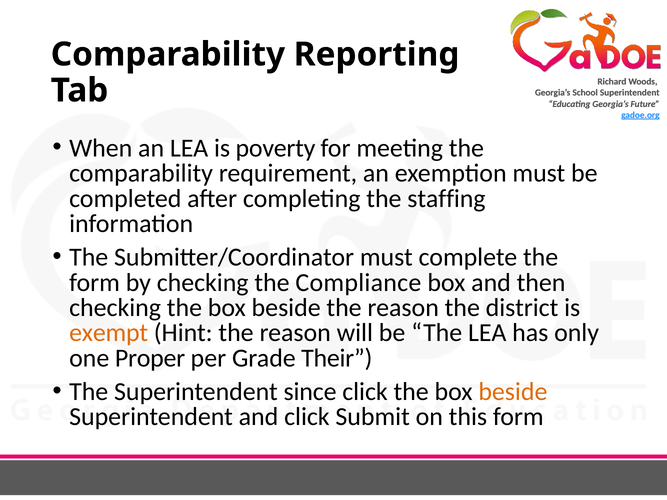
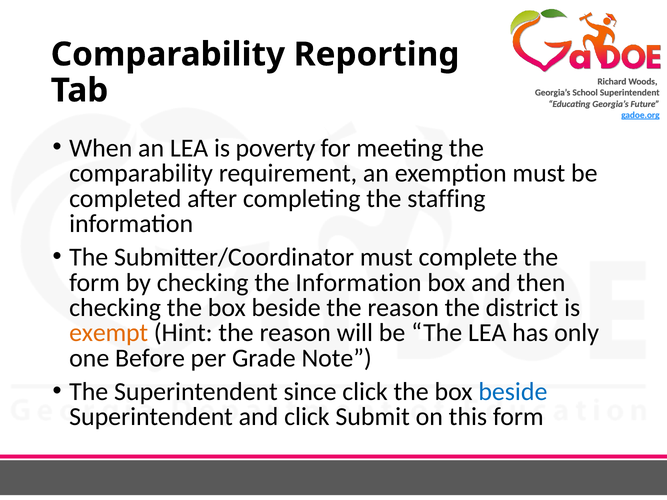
the Compliance: Compliance -> Information
Proper: Proper -> Before
Their: Their -> Note
beside at (513, 392) colour: orange -> blue
